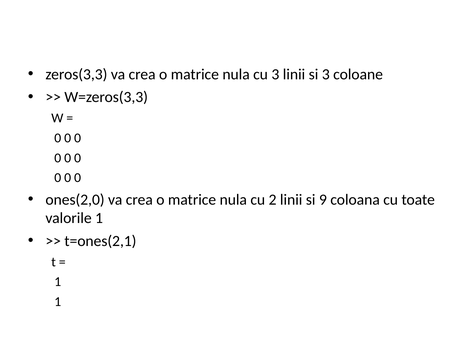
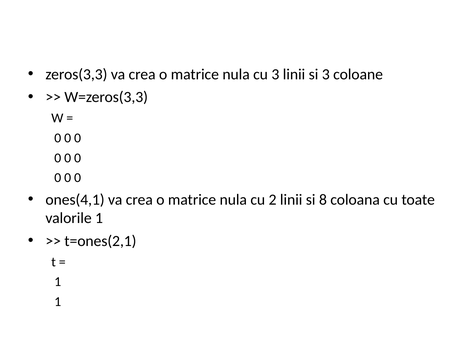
ones(2,0: ones(2,0 -> ones(4,1
9: 9 -> 8
